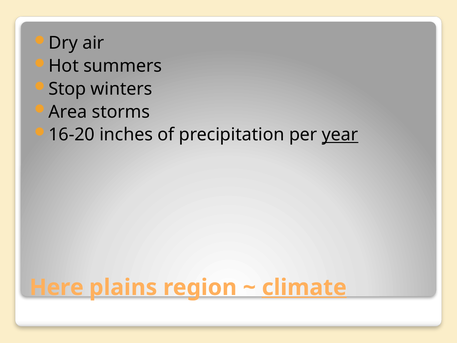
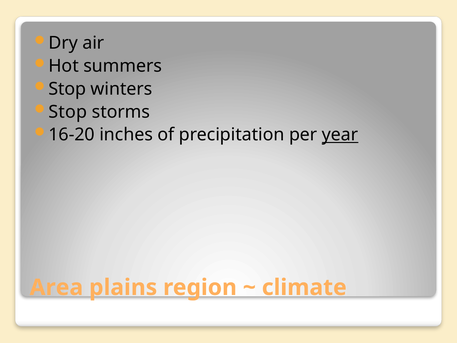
Area at (68, 112): Area -> Stop
Here: Here -> Area
climate underline: present -> none
